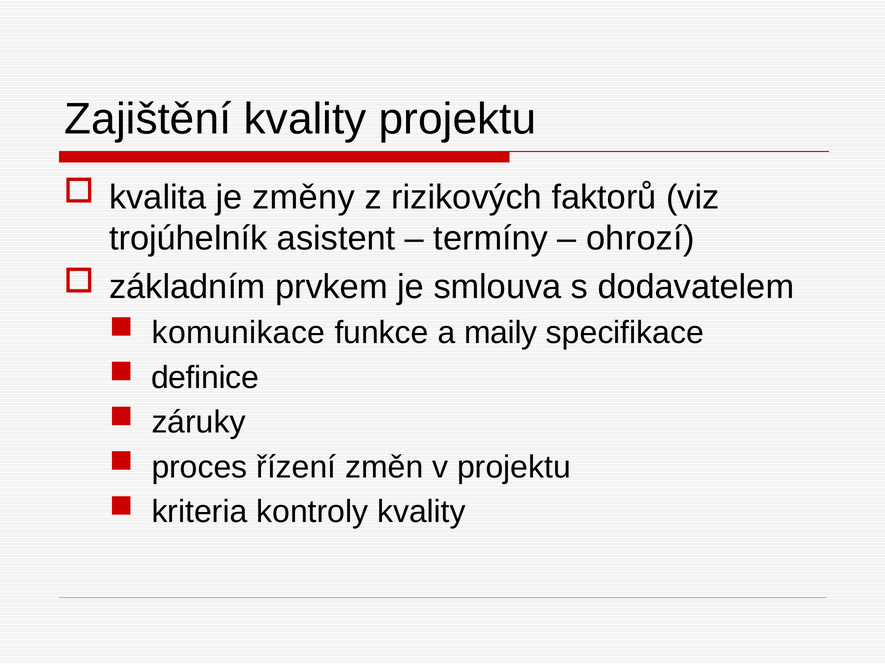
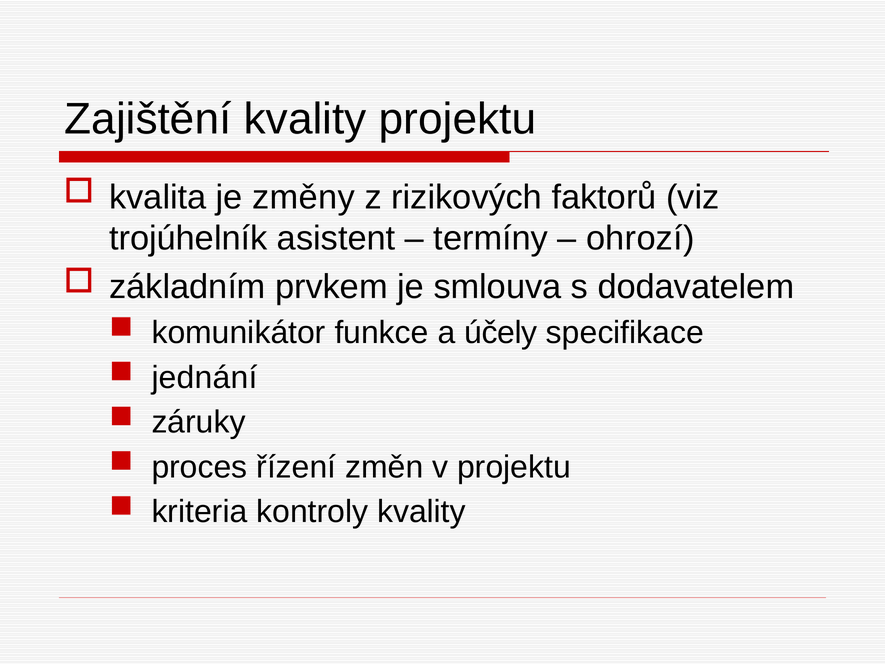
komunikace: komunikace -> komunikátor
maily: maily -> účely
definice: definice -> jednání
